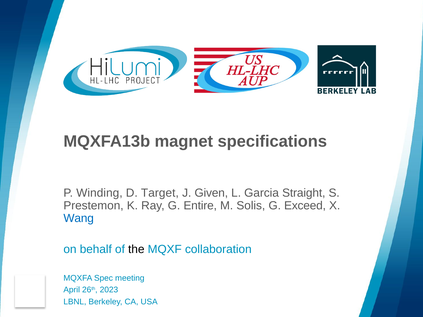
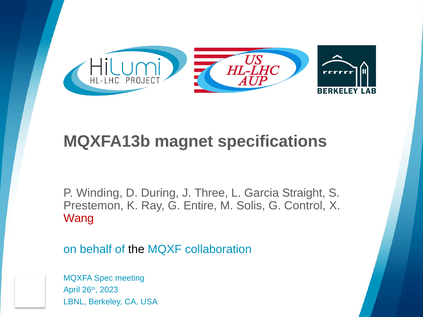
Target: Target -> During
Given: Given -> Three
Exceed: Exceed -> Control
Wang colour: blue -> red
